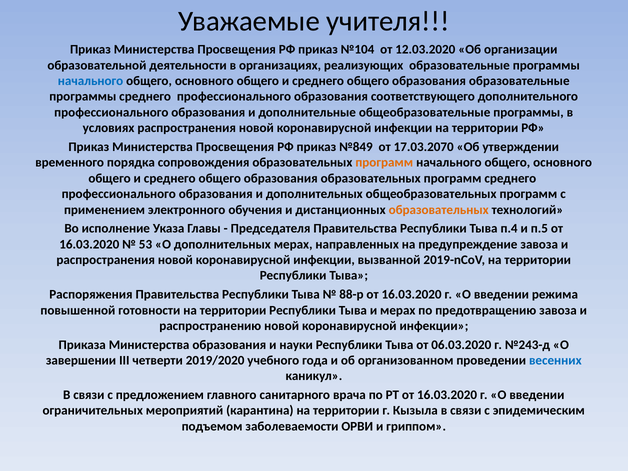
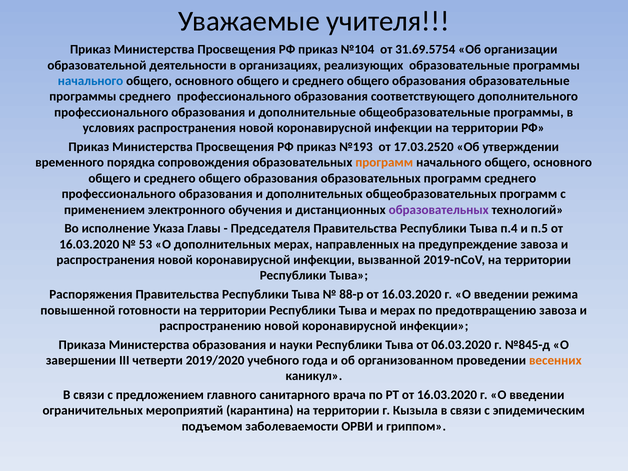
12.03.2020: 12.03.2020 -> 31.69.5754
№849: №849 -> №193
17.03.2070: 17.03.2070 -> 17.03.2520
образовательных at (439, 210) colour: orange -> purple
№243-д: №243-д -> №845-д
весенних colour: blue -> orange
